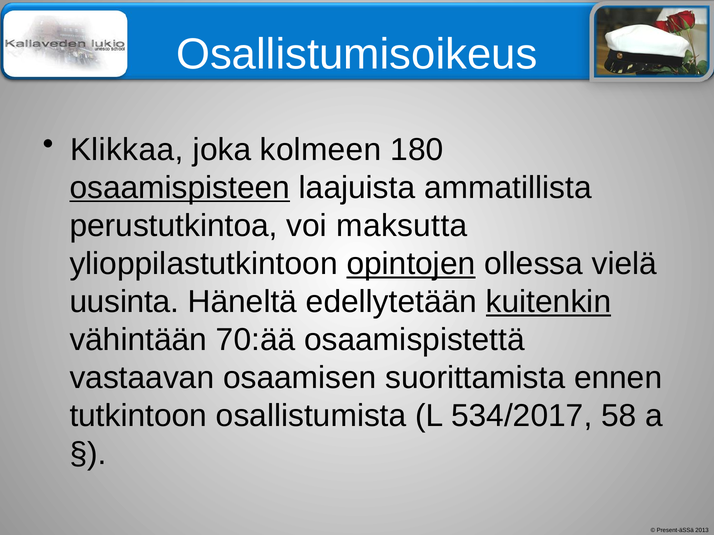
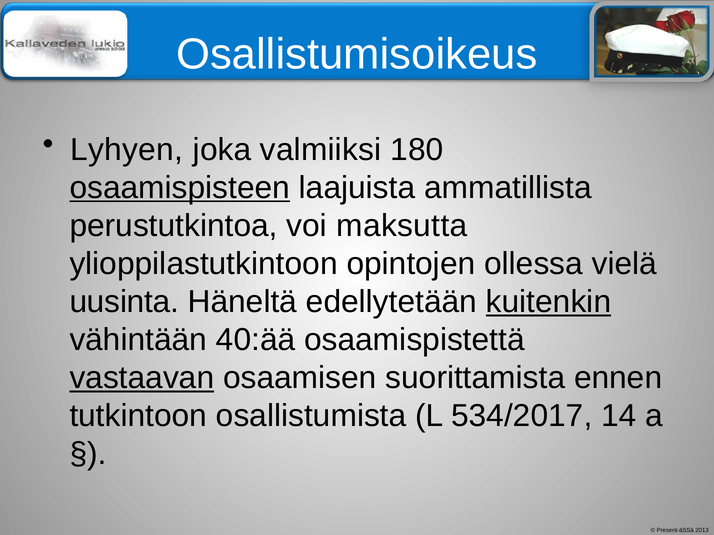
Klikkaa: Klikkaa -> Lyhyen
kolmeen: kolmeen -> valmiiksi
opintojen underline: present -> none
70:ää: 70:ää -> 40:ää
vastaavan underline: none -> present
58: 58 -> 14
